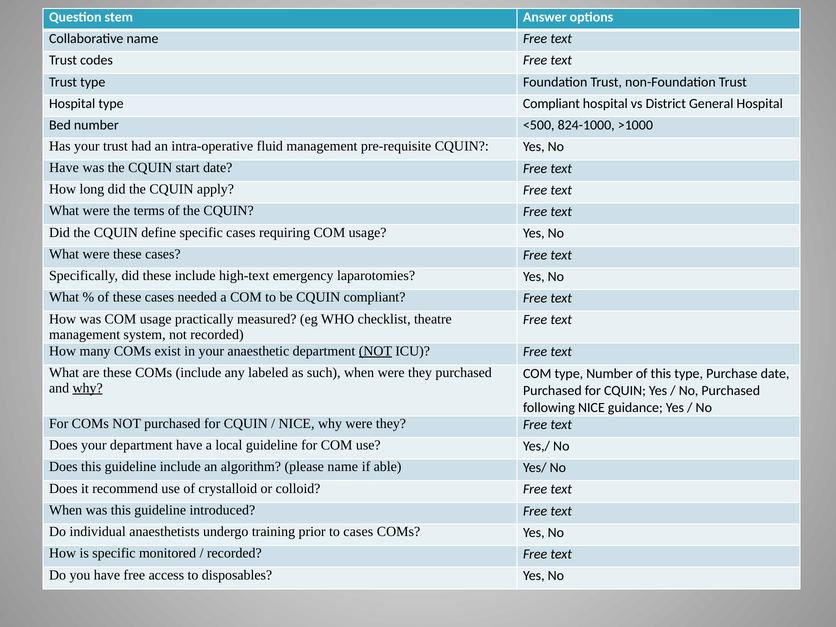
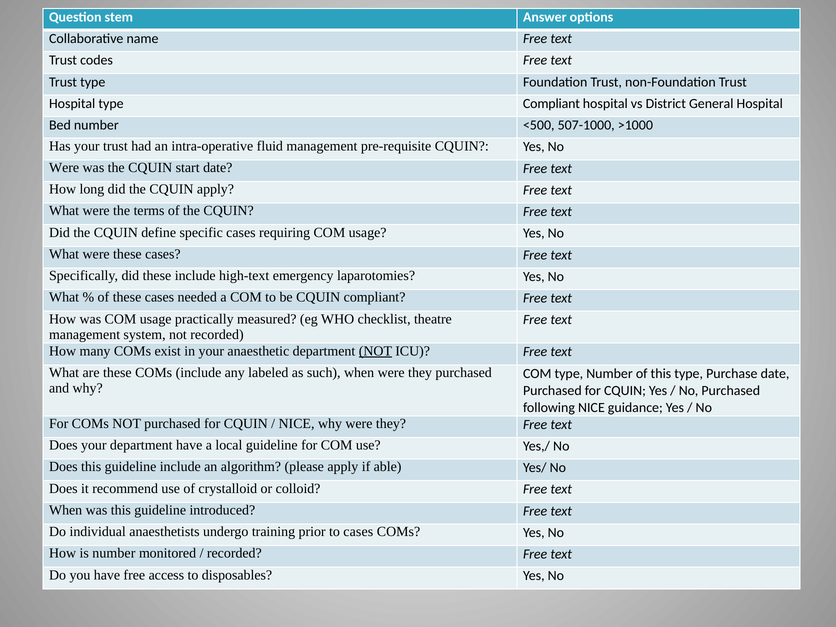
824-1000: 824-1000 -> 507-1000
Have at (64, 168): Have -> Were
why at (88, 388) underline: present -> none
please name: name -> apply
is specific: specific -> number
